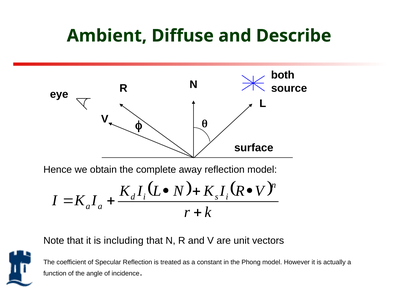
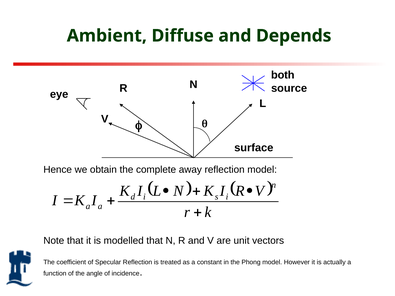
Describe: Describe -> Depends
including: including -> modelled
